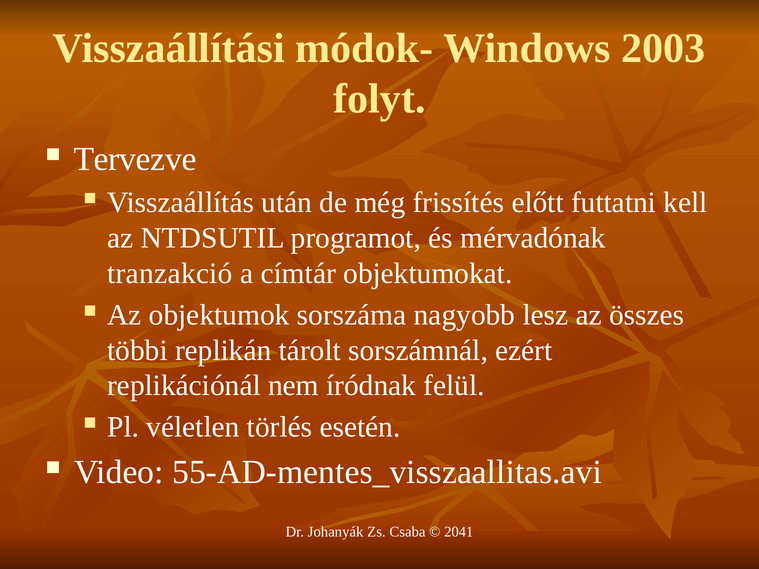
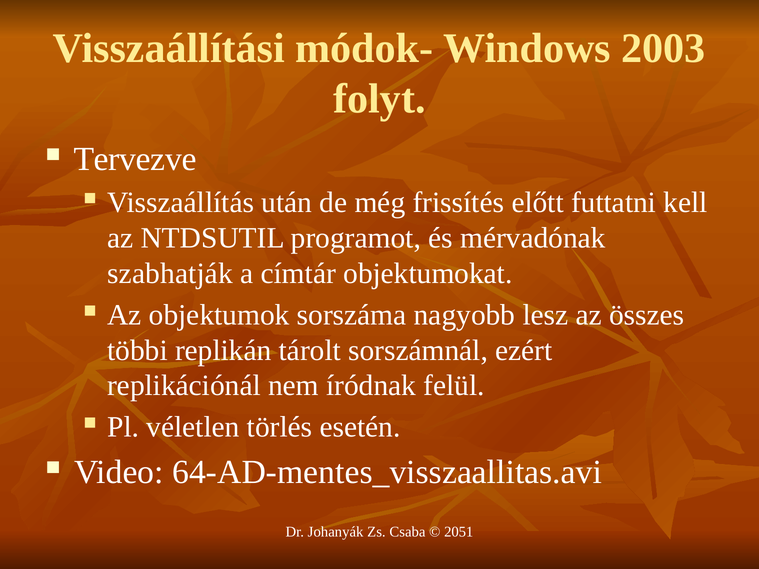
tranzakció: tranzakció -> szabhatják
55-AD-mentes_visszaallitas.avi: 55-AD-mentes_visszaallitas.avi -> 64-AD-mentes_visszaallitas.avi
2041: 2041 -> 2051
